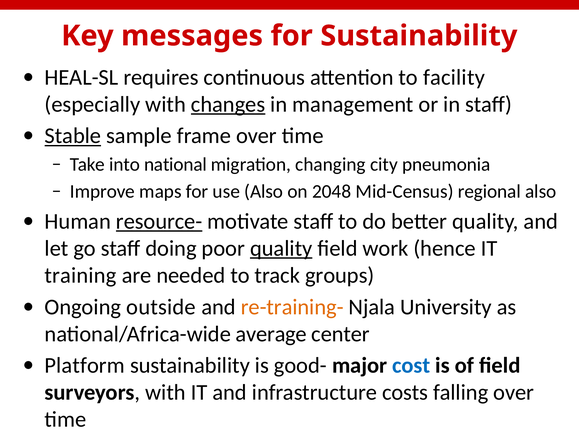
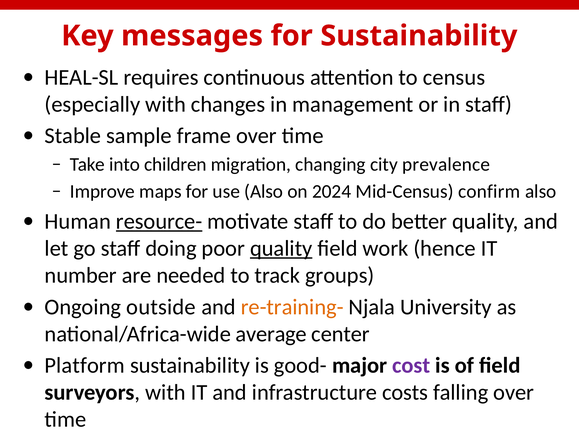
facility: facility -> census
changes underline: present -> none
Stable underline: present -> none
national: national -> children
pneumonia: pneumonia -> prevalence
2048: 2048 -> 2024
regional: regional -> confirm
training: training -> number
cost colour: blue -> purple
